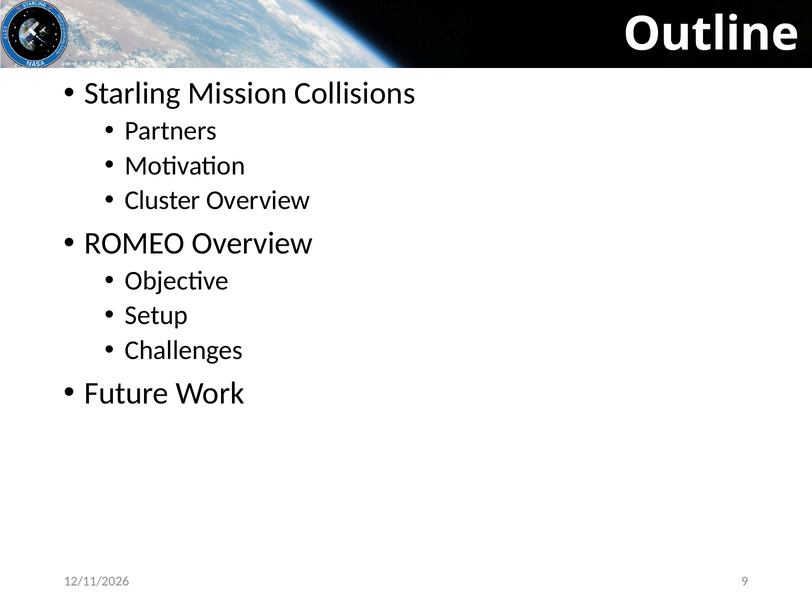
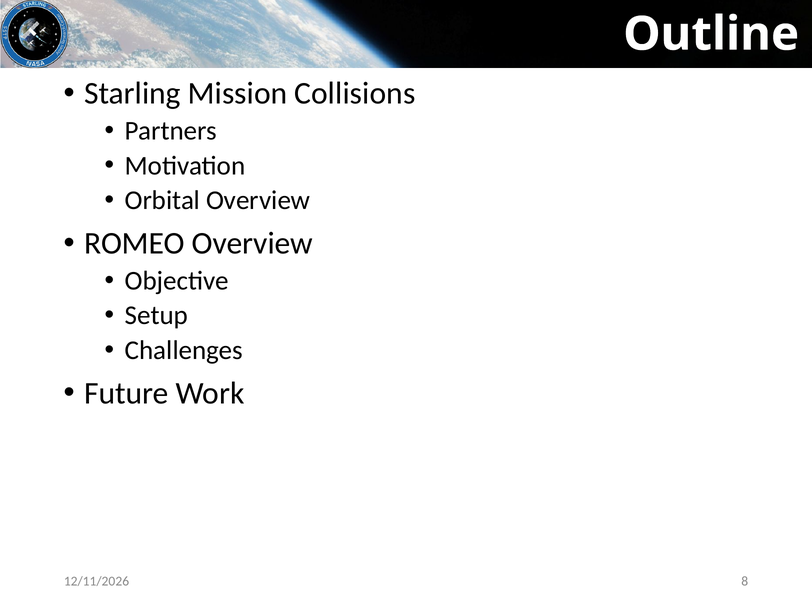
Cluster: Cluster -> Orbital
9: 9 -> 8
